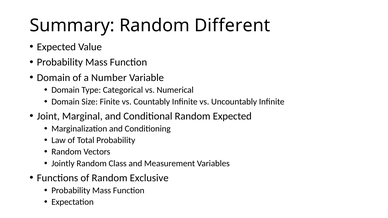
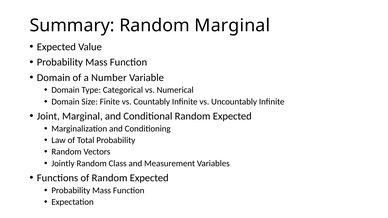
Random Different: Different -> Marginal
of Random Exclusive: Exclusive -> Expected
